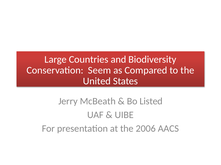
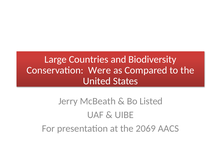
Seem: Seem -> Were
2006: 2006 -> 2069
